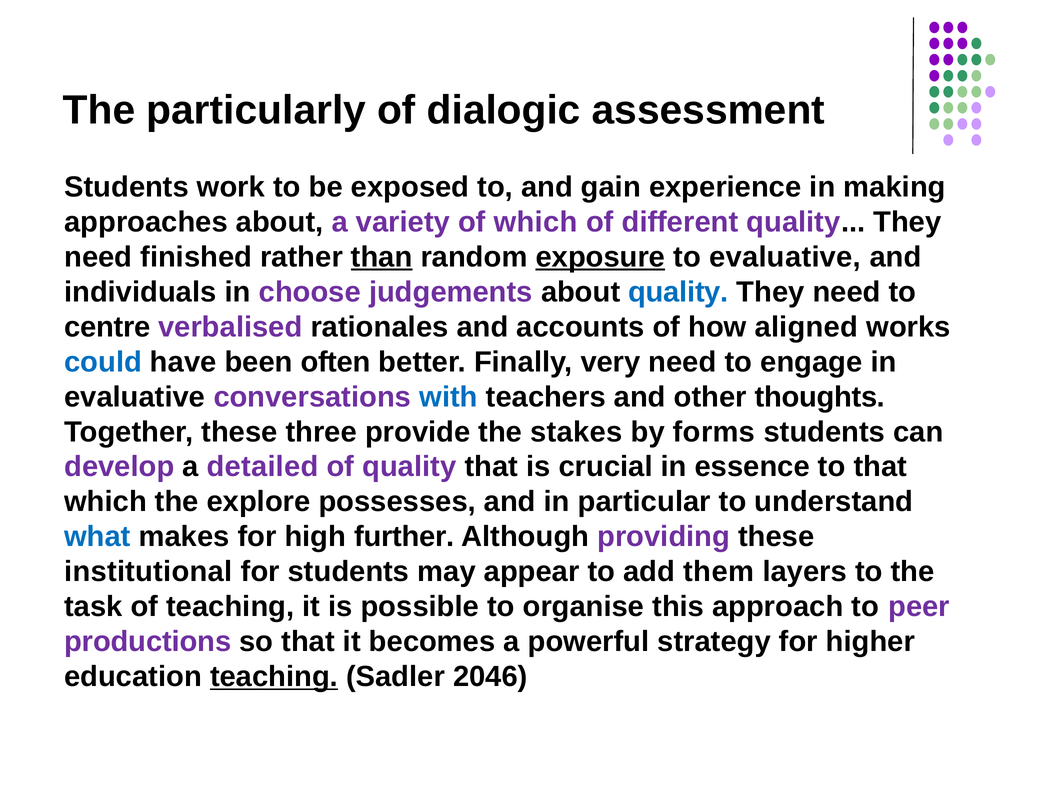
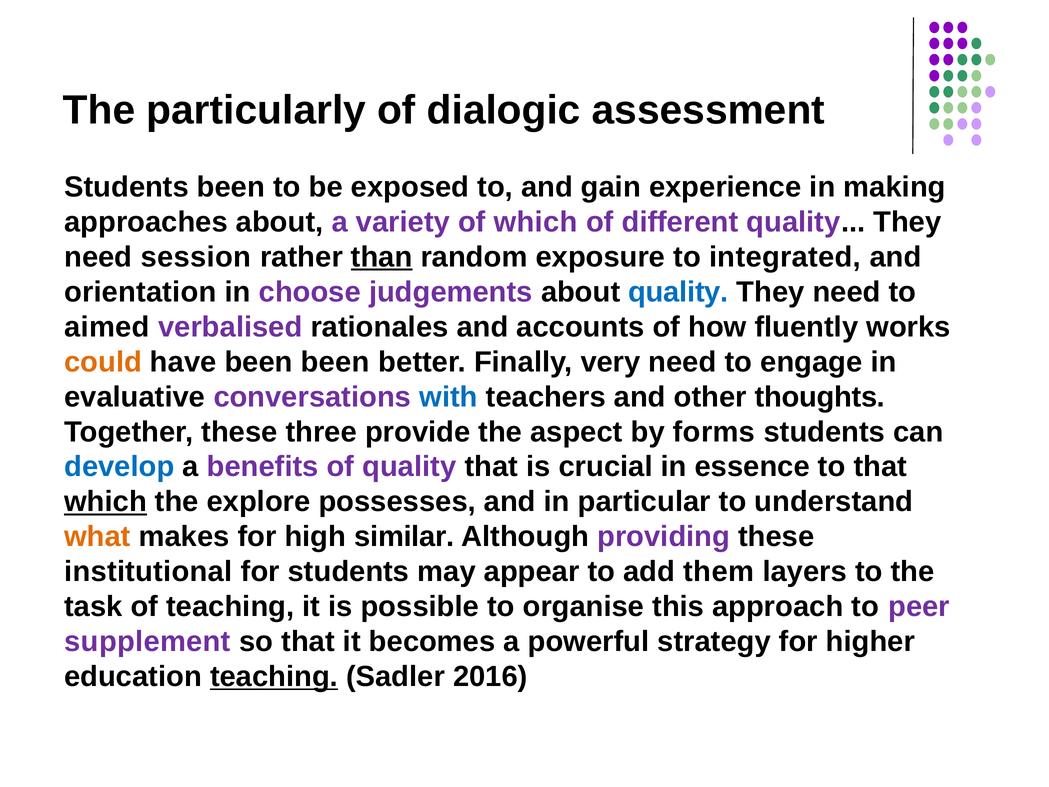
Students work: work -> been
finished: finished -> session
exposure underline: present -> none
to evaluative: evaluative -> integrated
individuals: individuals -> orientation
centre: centre -> aimed
aligned: aligned -> fluently
could colour: blue -> orange
been often: often -> been
stakes: stakes -> aspect
develop colour: purple -> blue
detailed: detailed -> benefits
which at (106, 502) underline: none -> present
what colour: blue -> orange
further: further -> similar
productions: productions -> supplement
2046: 2046 -> 2016
